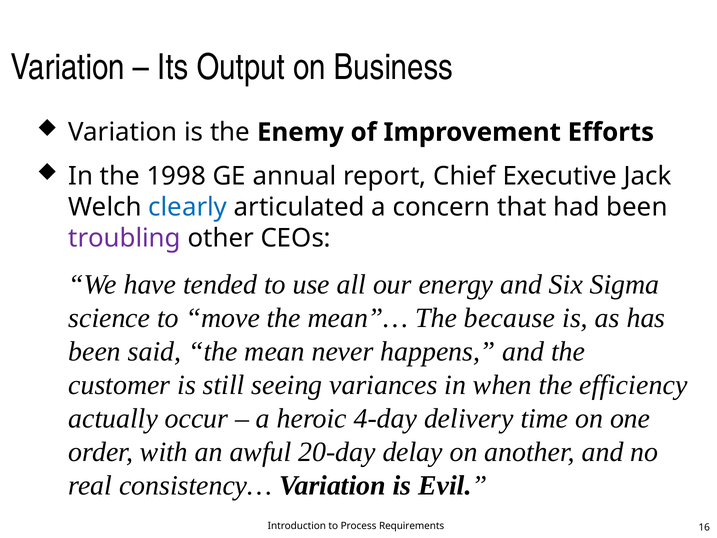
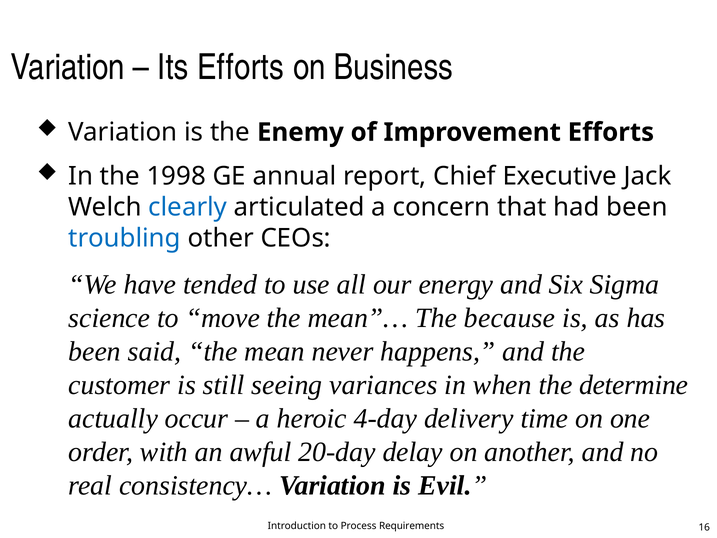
Its Output: Output -> Efforts
troubling colour: purple -> blue
efficiency: efficiency -> determine
